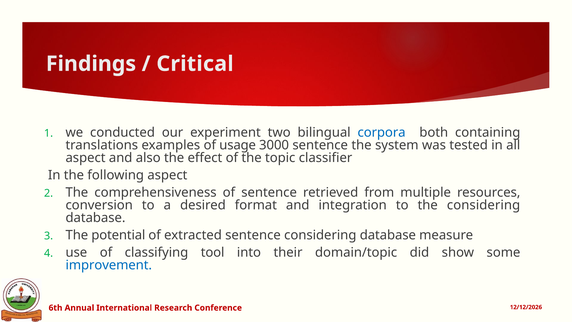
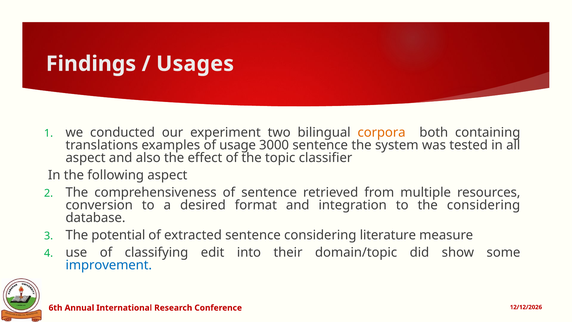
Critical: Critical -> Usages
corpora colour: blue -> orange
sentence considering database: database -> literature
tool: tool -> edit
